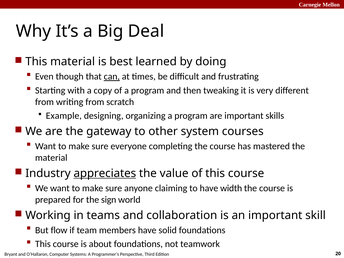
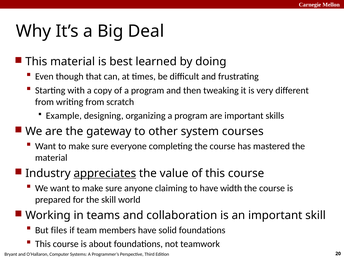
can underline: present -> none
the sign: sign -> skill
flow: flow -> files
